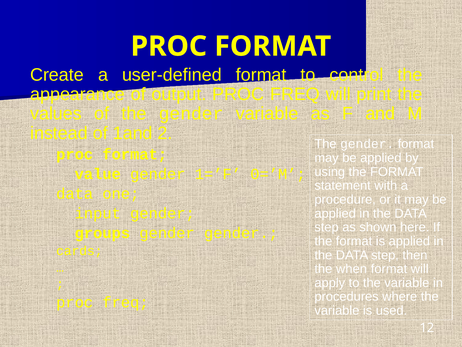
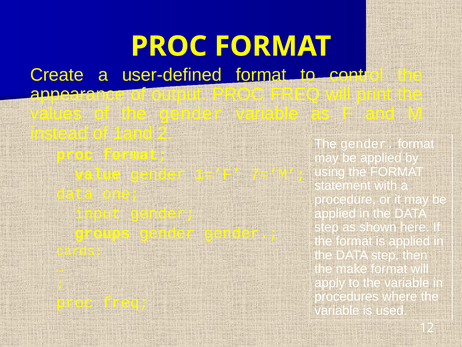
0=’M: 0=’M -> 7=’M
when: when -> make
